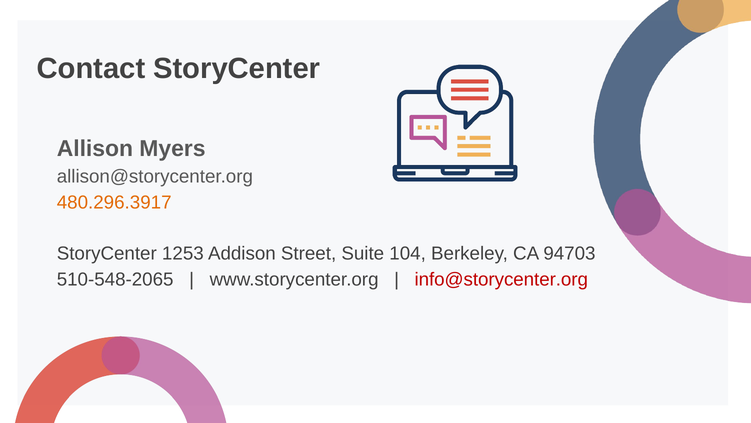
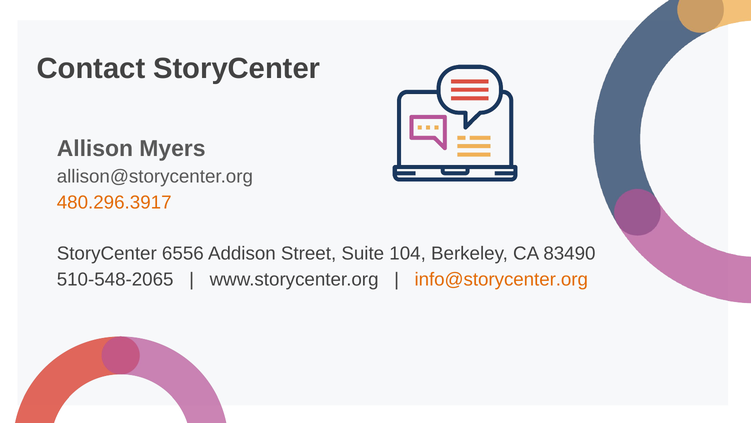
1253: 1253 -> 6556
94703: 94703 -> 83490
info@storycenter.org colour: red -> orange
